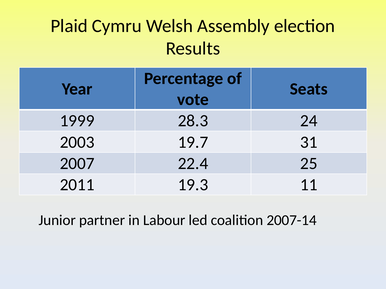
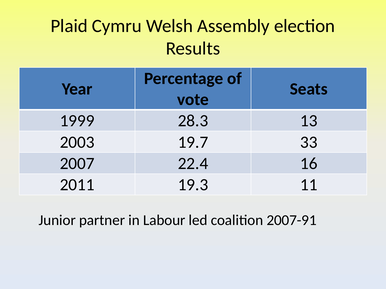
24: 24 -> 13
31: 31 -> 33
25: 25 -> 16
2007-14: 2007-14 -> 2007-91
